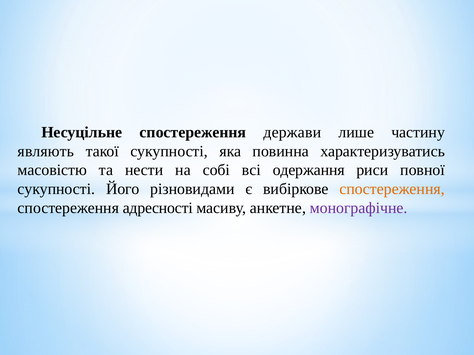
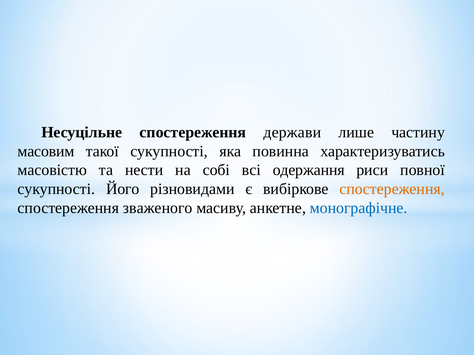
являють: являють -> масовим
адресності: адресності -> зваженого
монографічне colour: purple -> blue
